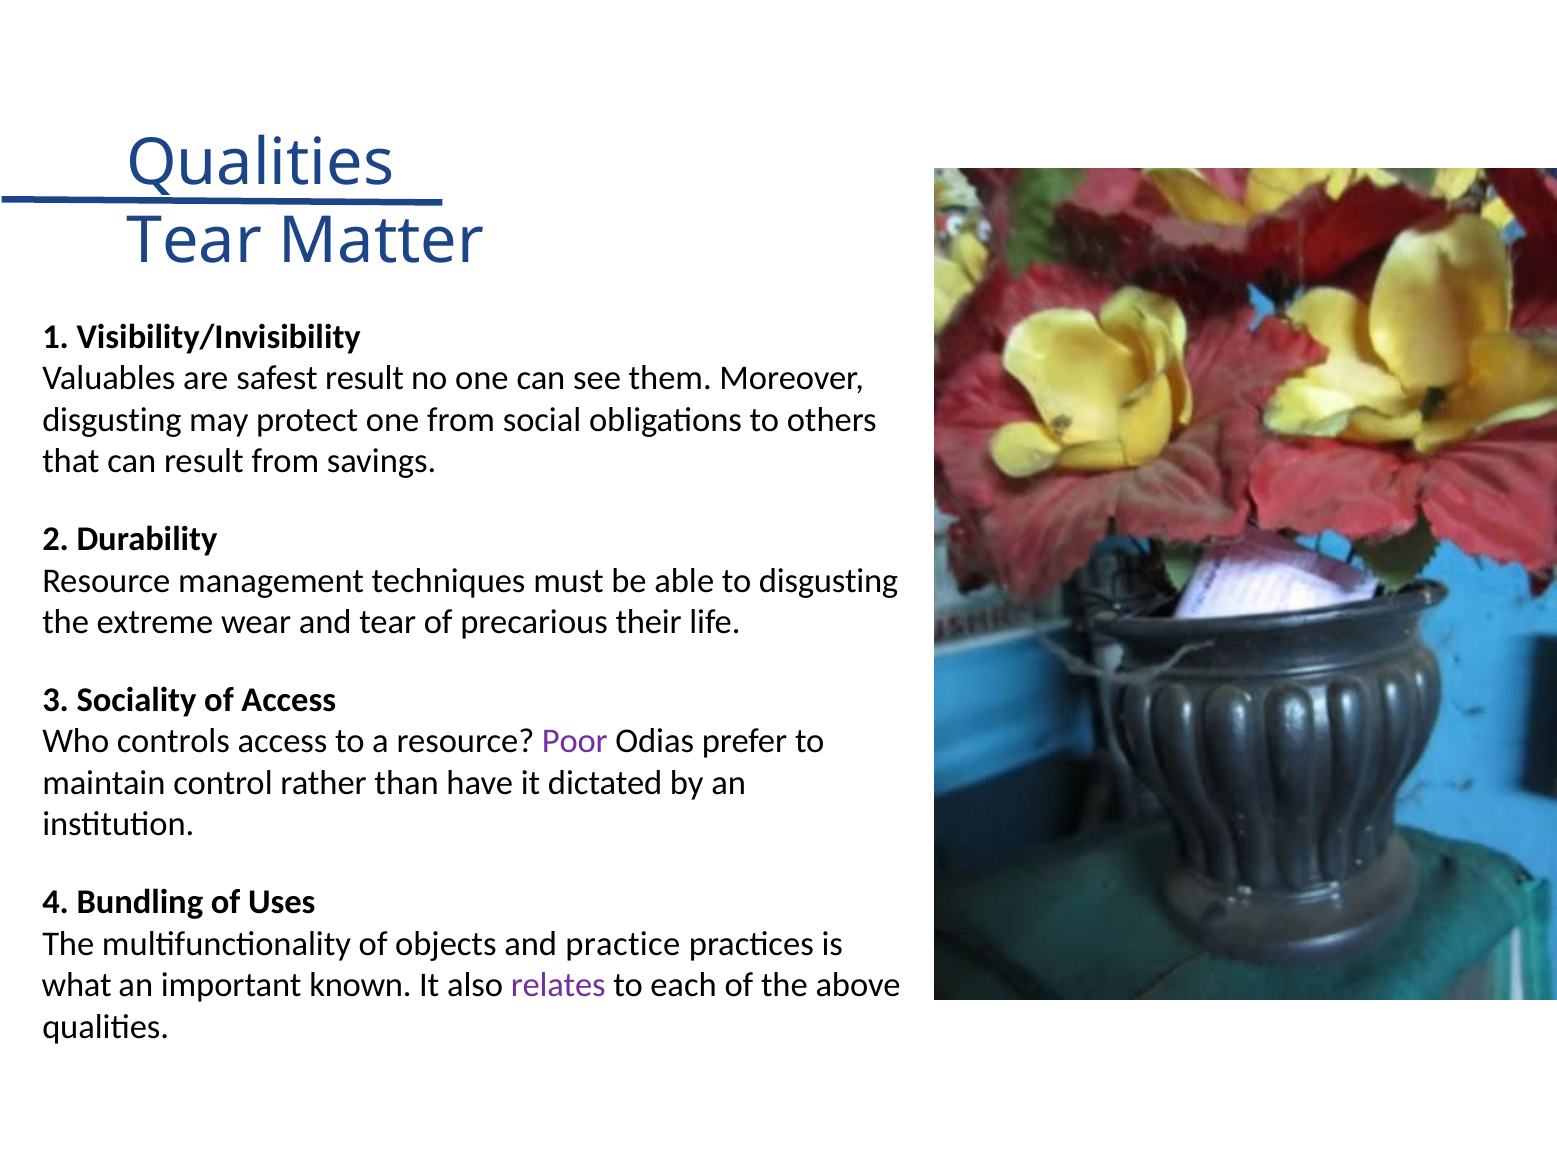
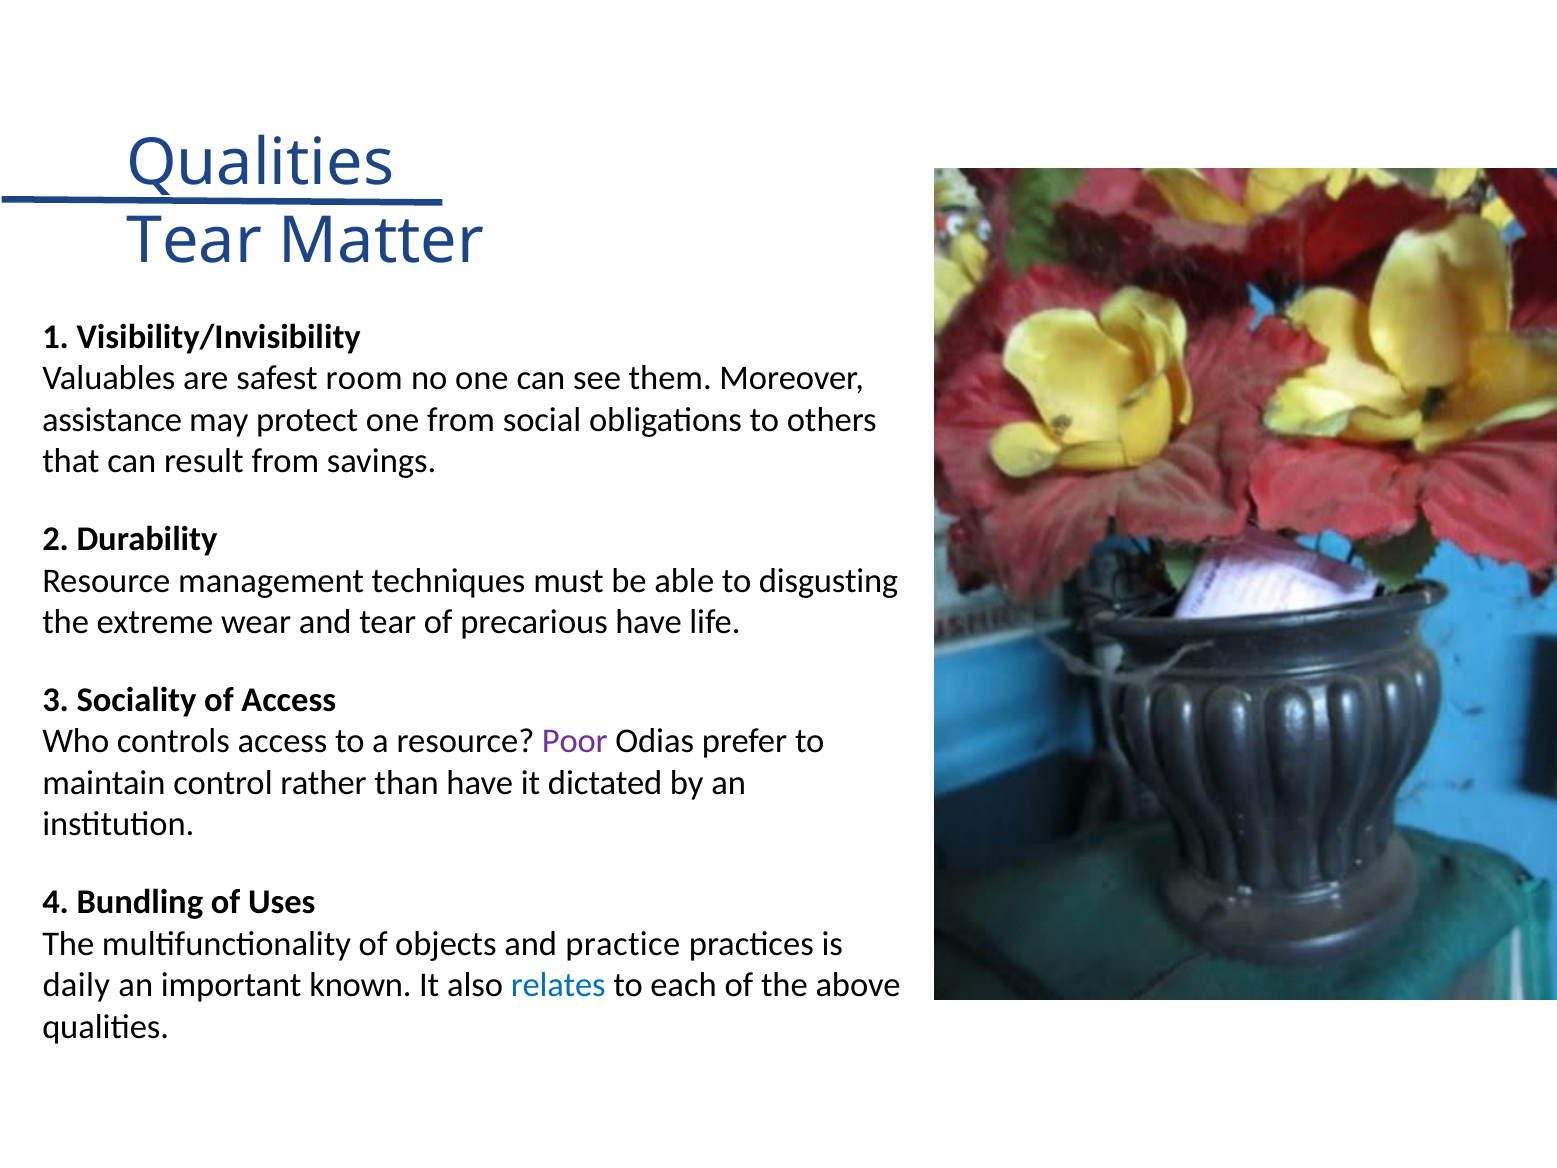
safest result: result -> room
disgusting at (112, 420): disgusting -> assistance
precarious their: their -> have
what: what -> daily
relates colour: purple -> blue
